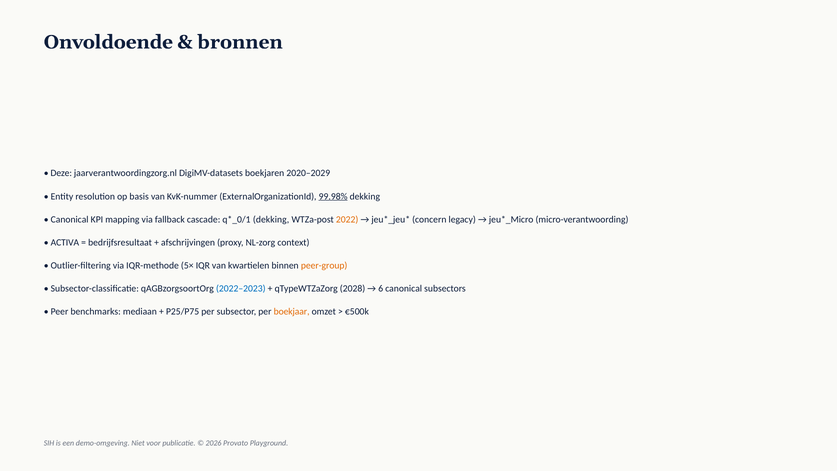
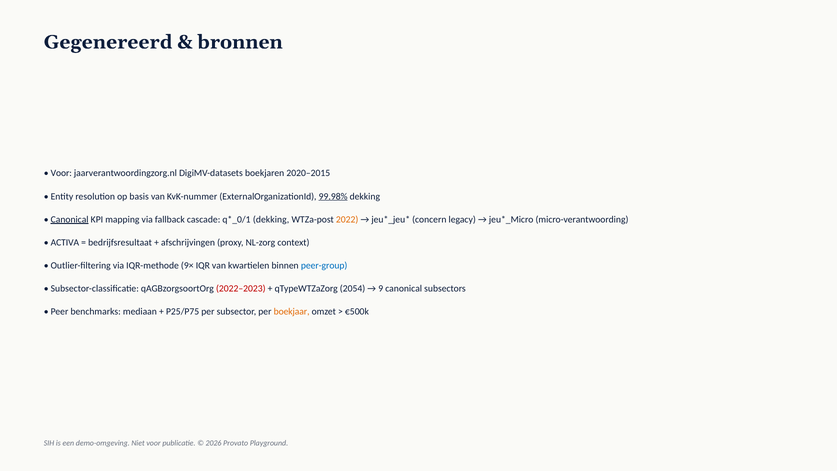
Onvoldoende: Onvoldoende -> Gegenereerd
Deze at (61, 173): Deze -> Voor
2020–2029: 2020–2029 -> 2020–2015
Canonical at (70, 219) underline: none -> present
5×: 5× -> 9×
peer-group colour: orange -> blue
2022–2023 colour: blue -> red
2028: 2028 -> 2054
6: 6 -> 9
